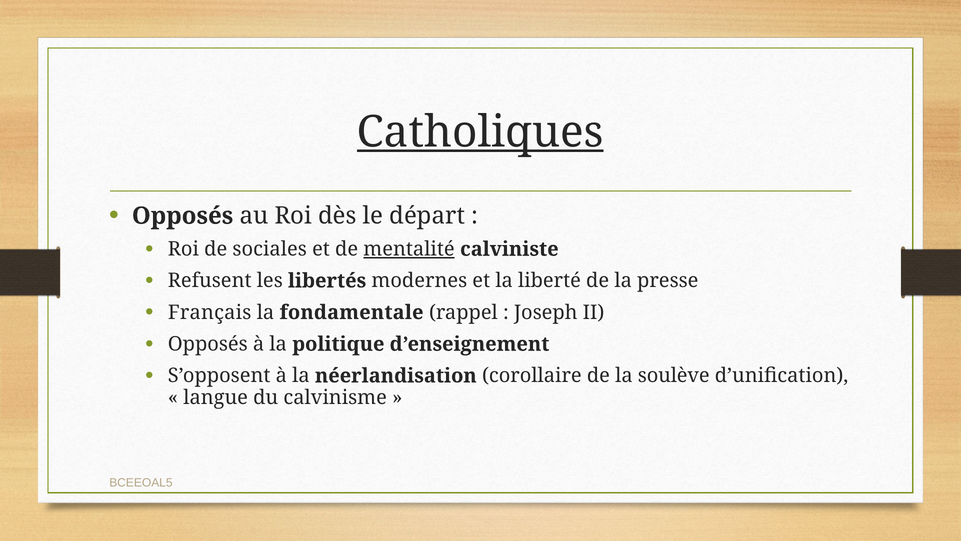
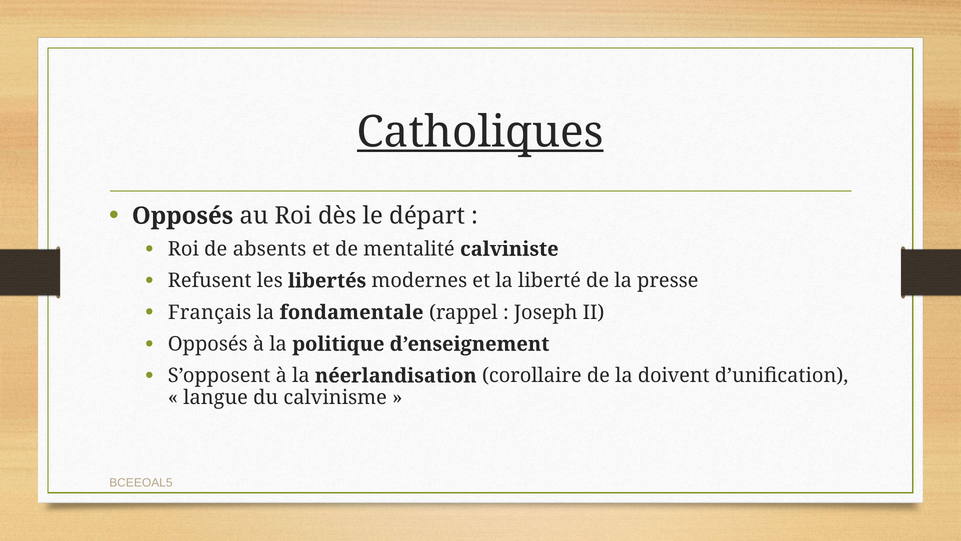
sociales: sociales -> absents
mentalité underline: present -> none
soulève: soulève -> doivent
